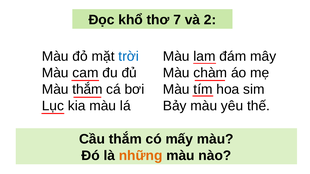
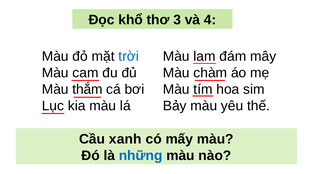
7: 7 -> 3
2: 2 -> 4
Cầu thắm: thắm -> xanh
những colour: orange -> blue
